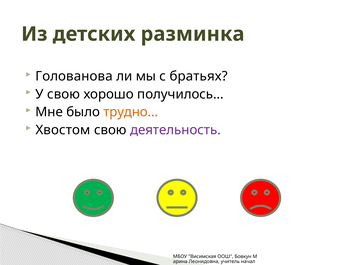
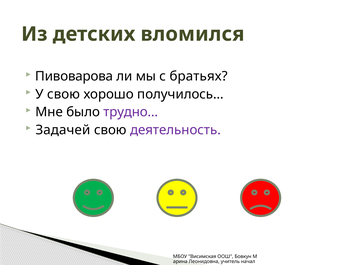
разминка: разминка -> вломился
Голованова: Голованова -> Пивоварова
трудно… colour: orange -> purple
Хвостом: Хвостом -> Задачей
